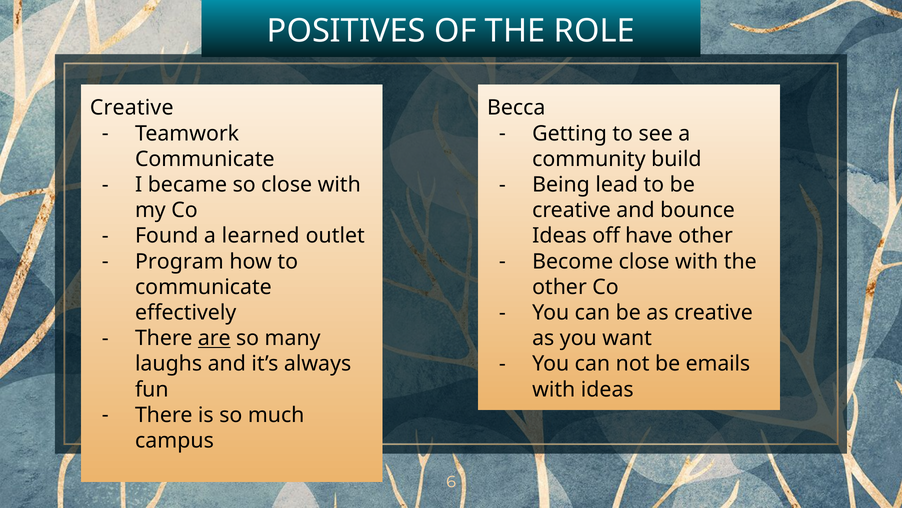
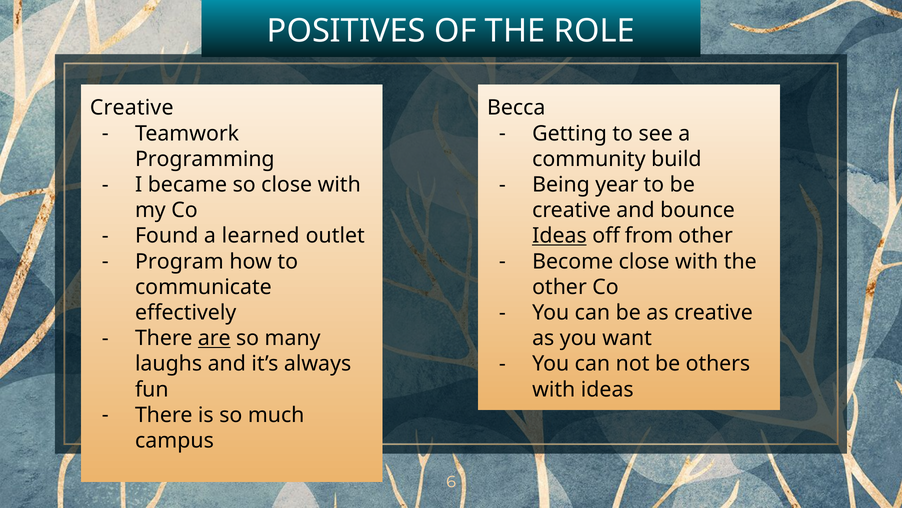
Communicate at (205, 159): Communicate -> Programming
lead: lead -> year
Ideas at (559, 236) underline: none -> present
have: have -> from
emails: emails -> others
